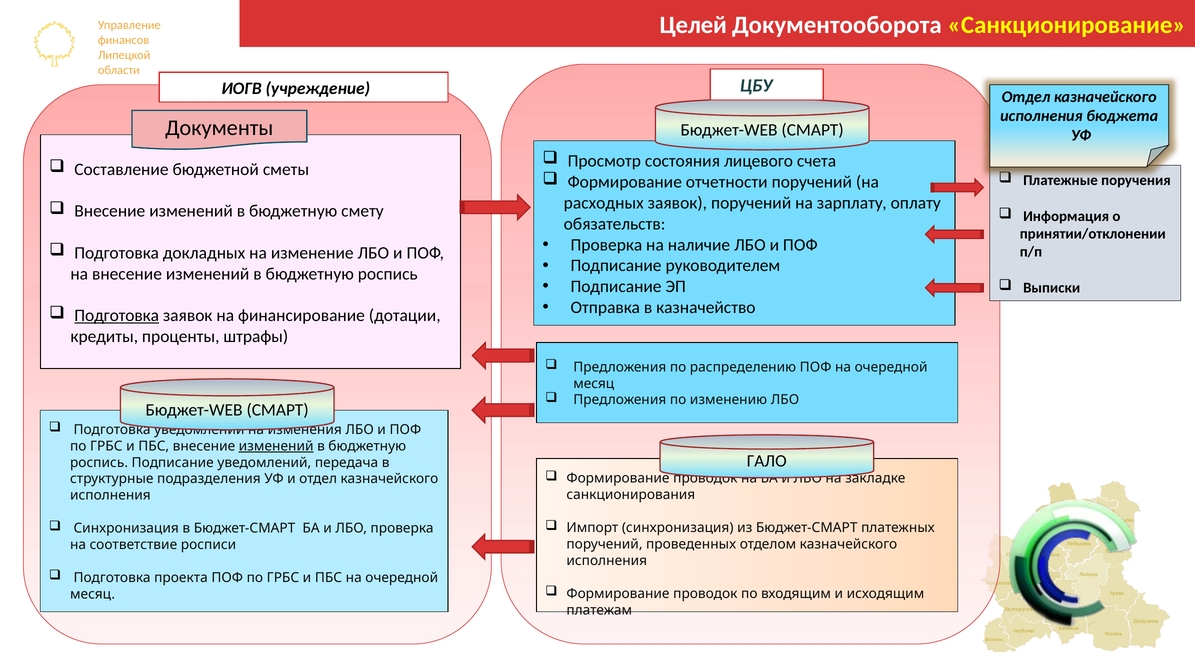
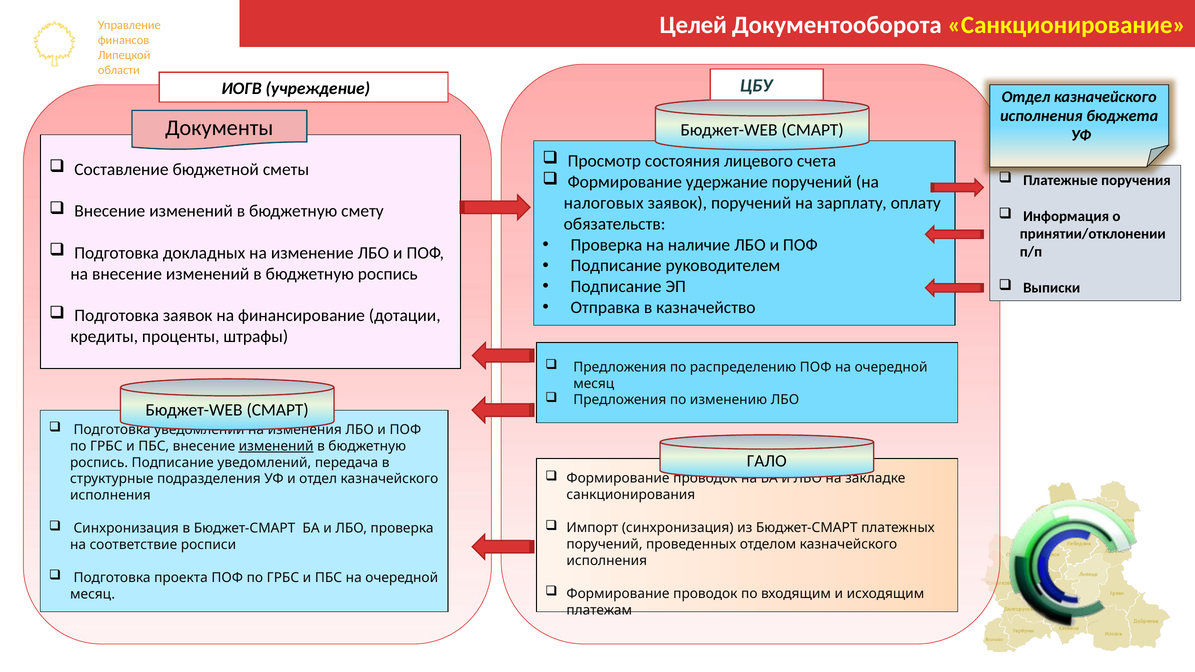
отчетности: отчетности -> удержание
расходных: расходных -> налоговых
Подготовка at (117, 316) underline: present -> none
